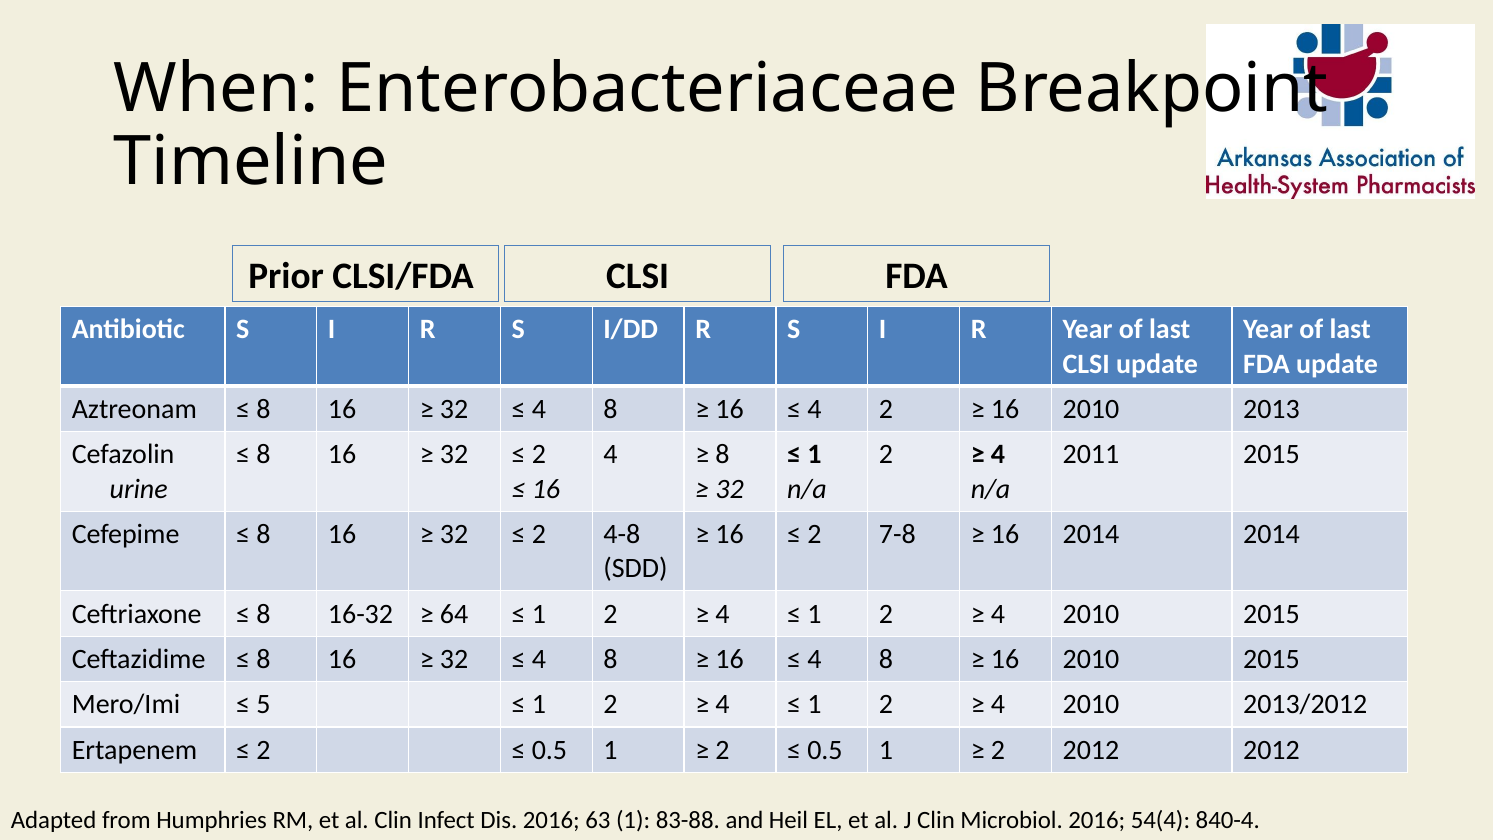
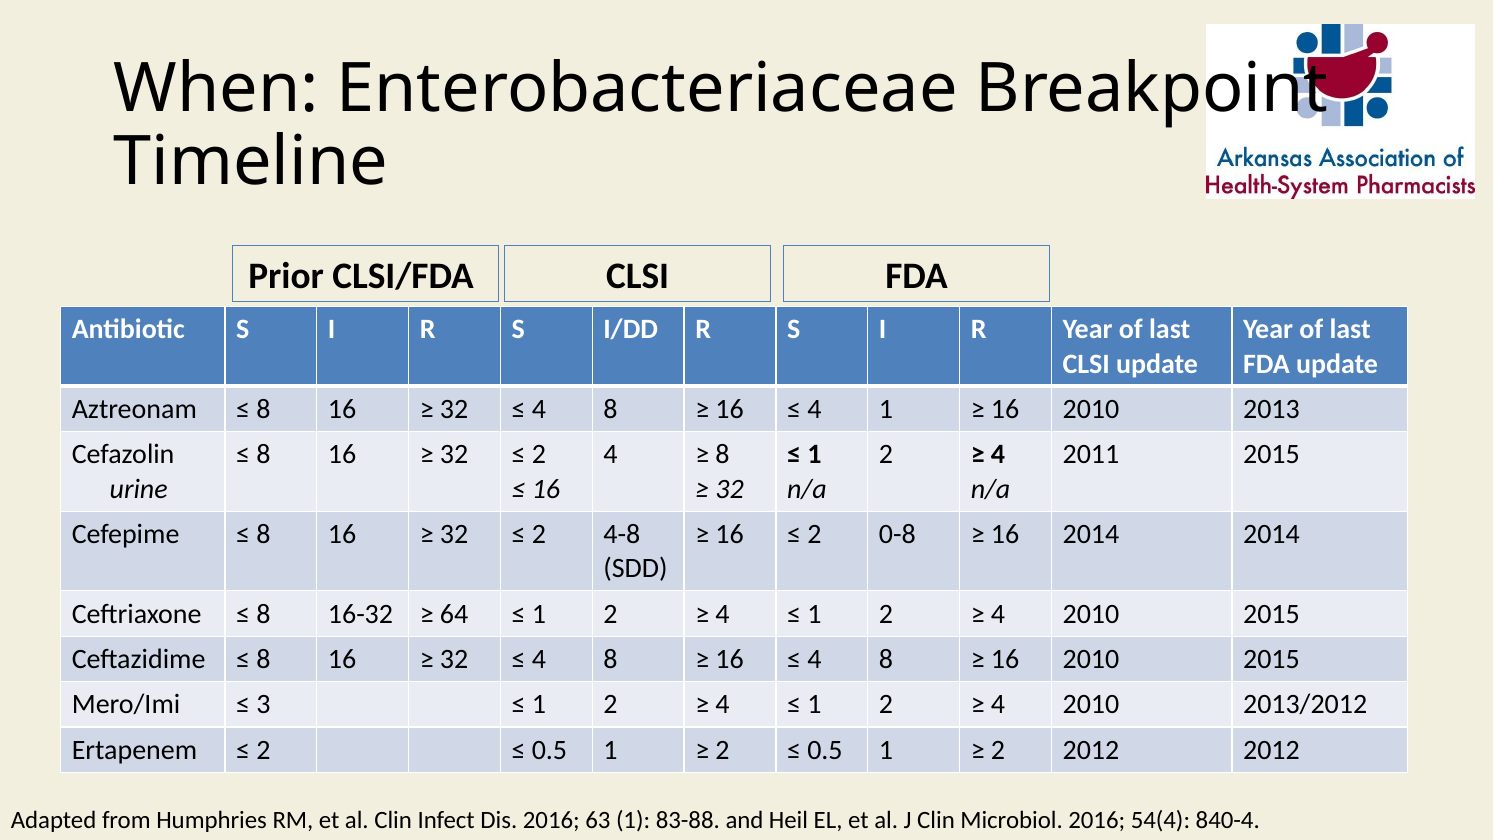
4 2: 2 -> 1
7-8: 7-8 -> 0-8
5: 5 -> 3
